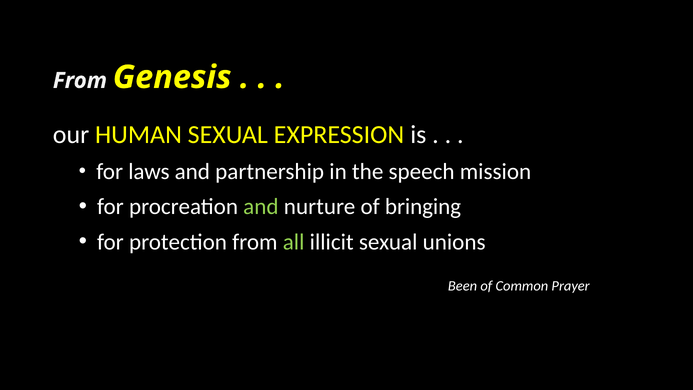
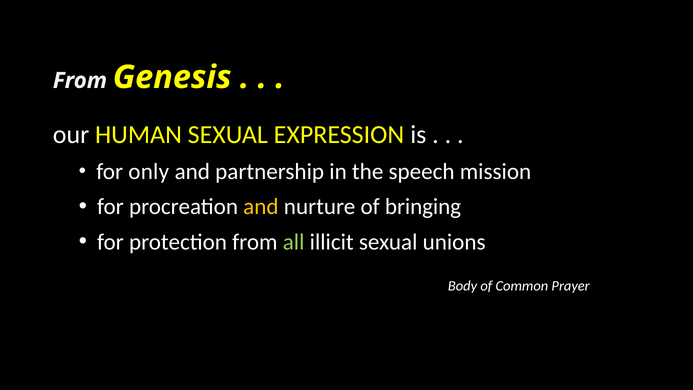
laws: laws -> only
and at (261, 207) colour: light green -> yellow
Been: Been -> Body
